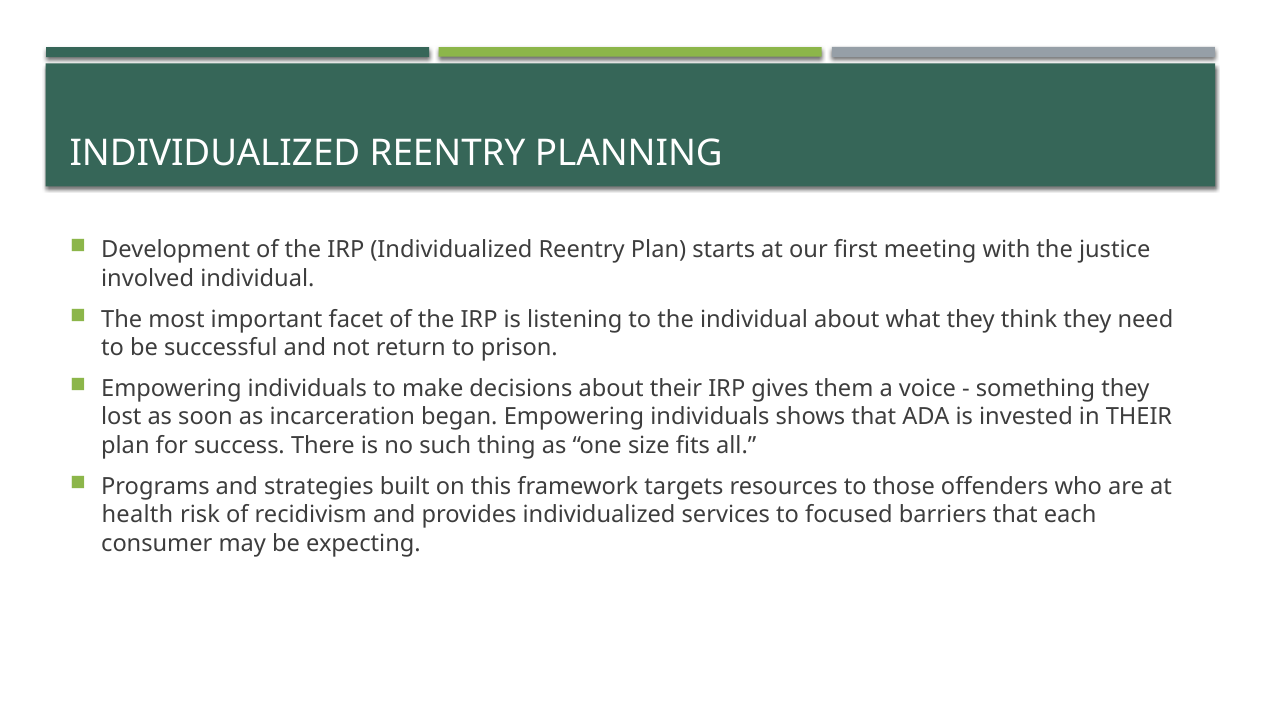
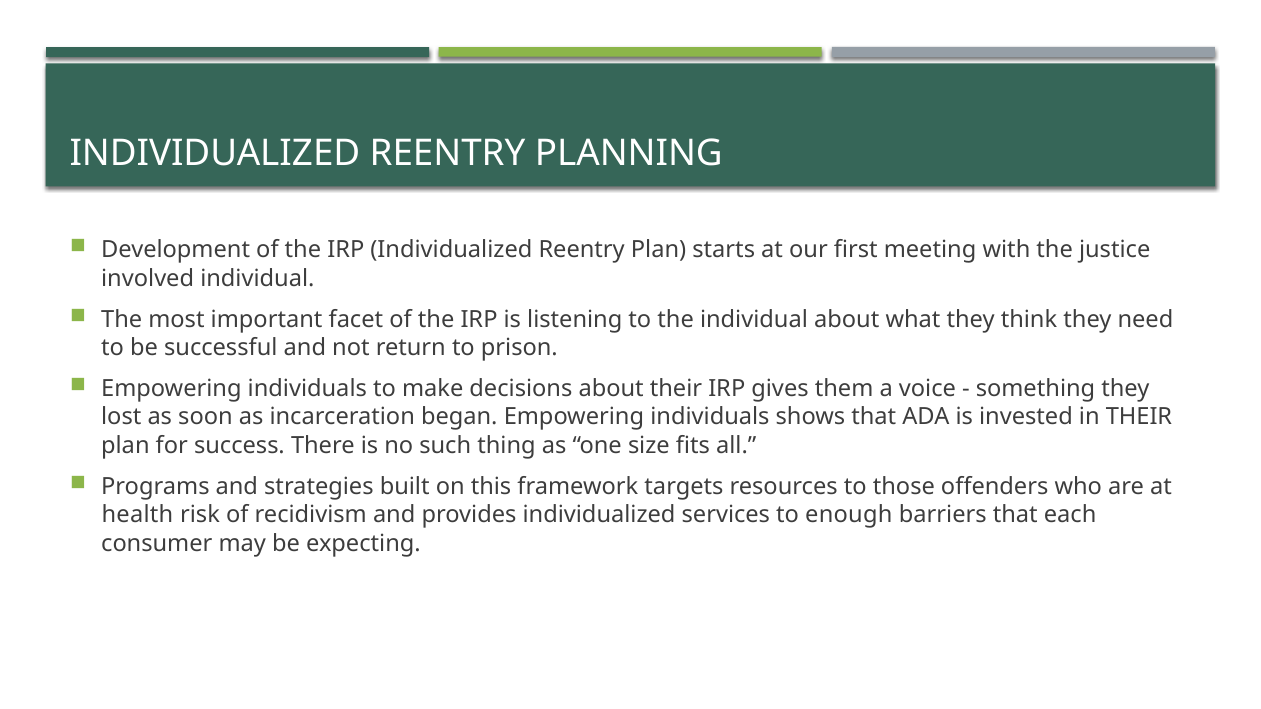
focused: focused -> enough
